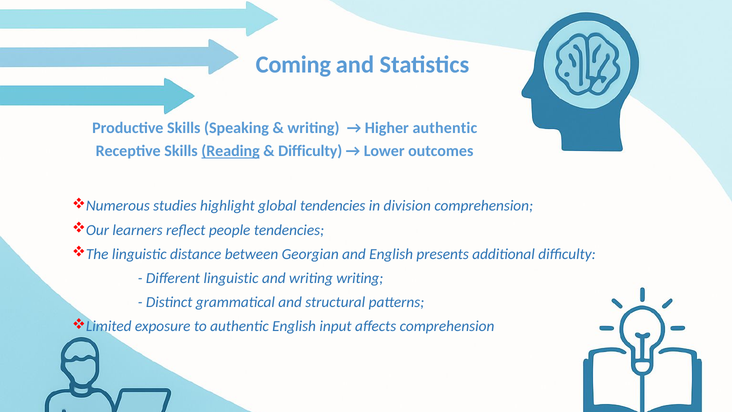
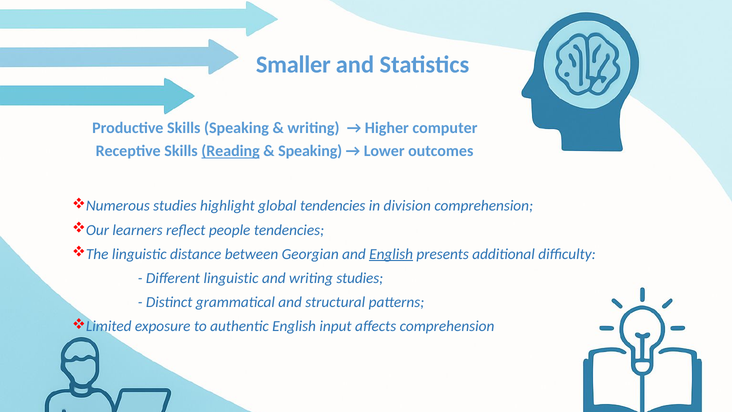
Coming: Coming -> Smaller
Higher authentic: authentic -> computer
Difficulty at (310, 151): Difficulty -> Speaking
English at (391, 254) underline: none -> present
writing writing: writing -> studies
